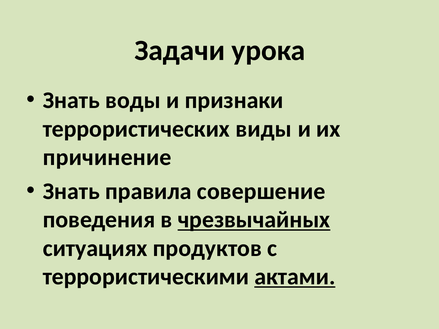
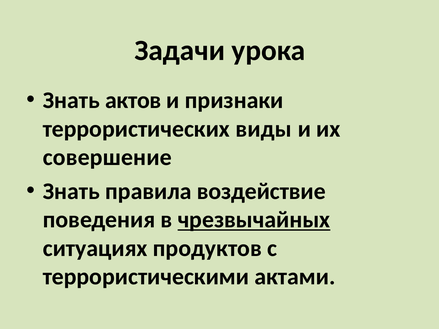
воды: воды -> актов
причинение: причинение -> совершение
совершение: совершение -> воздействие
актами underline: present -> none
